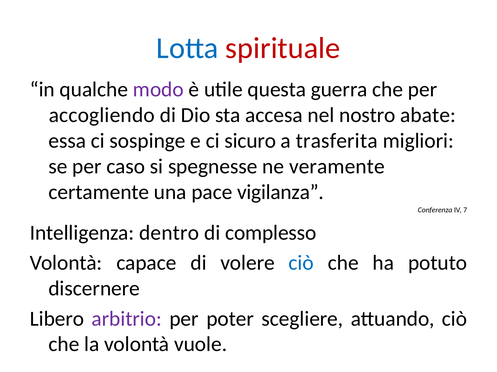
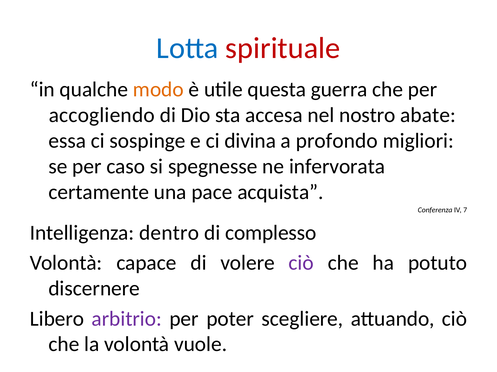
modo colour: purple -> orange
sicuro: sicuro -> divina
trasferita: trasferita -> profondo
veramente: veramente -> infervorata
vigilanza: vigilanza -> acquista
ciò at (301, 263) colour: blue -> purple
